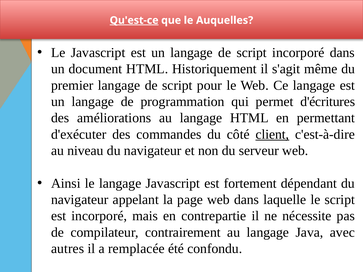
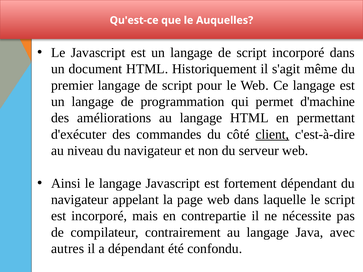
Qu'est-ce underline: present -> none
d'écritures: d'écritures -> d'machine
a remplacée: remplacée -> dépendant
